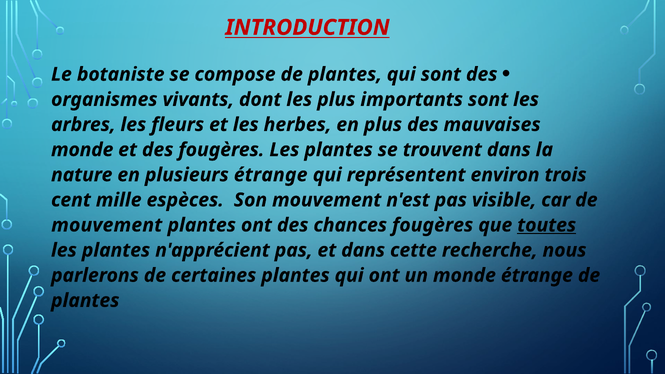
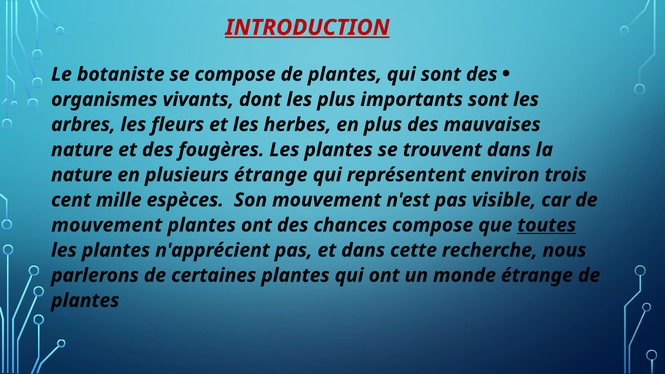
INTRODUCTION underline: none -> present
monde at (82, 150): monde -> nature
chances fougères: fougères -> compose
